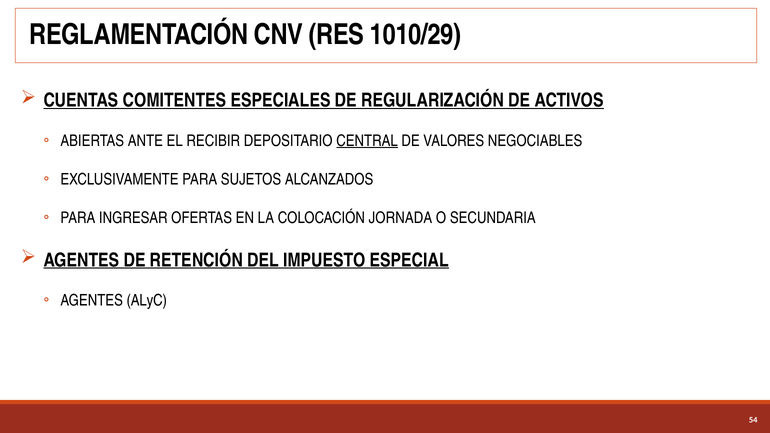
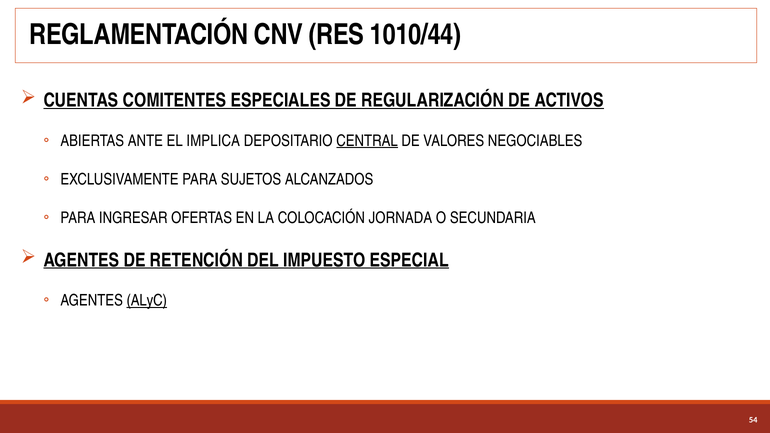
1010/29: 1010/29 -> 1010/44
RECIBIR: RECIBIR -> IMPLICA
ALyC underline: none -> present
